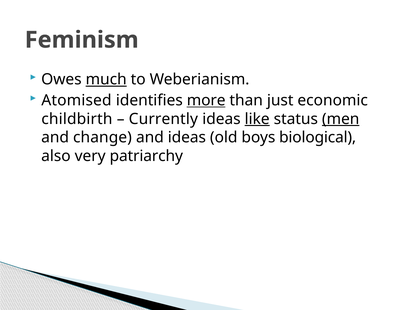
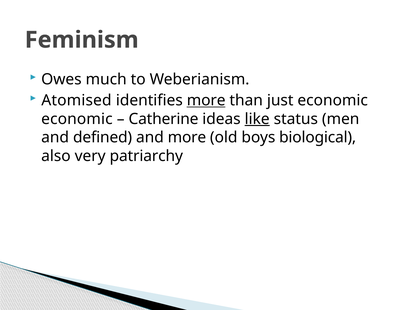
much underline: present -> none
childbirth at (77, 119): childbirth -> economic
Currently: Currently -> Catherine
men underline: present -> none
change: change -> defined
and ideas: ideas -> more
